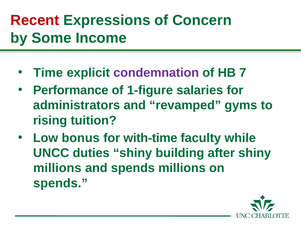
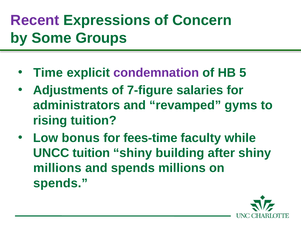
Recent colour: red -> purple
Income: Income -> Groups
7: 7 -> 5
Performance: Performance -> Adjustments
1-figure: 1-figure -> 7-figure
with-time: with-time -> fees-time
UNCC duties: duties -> tuition
